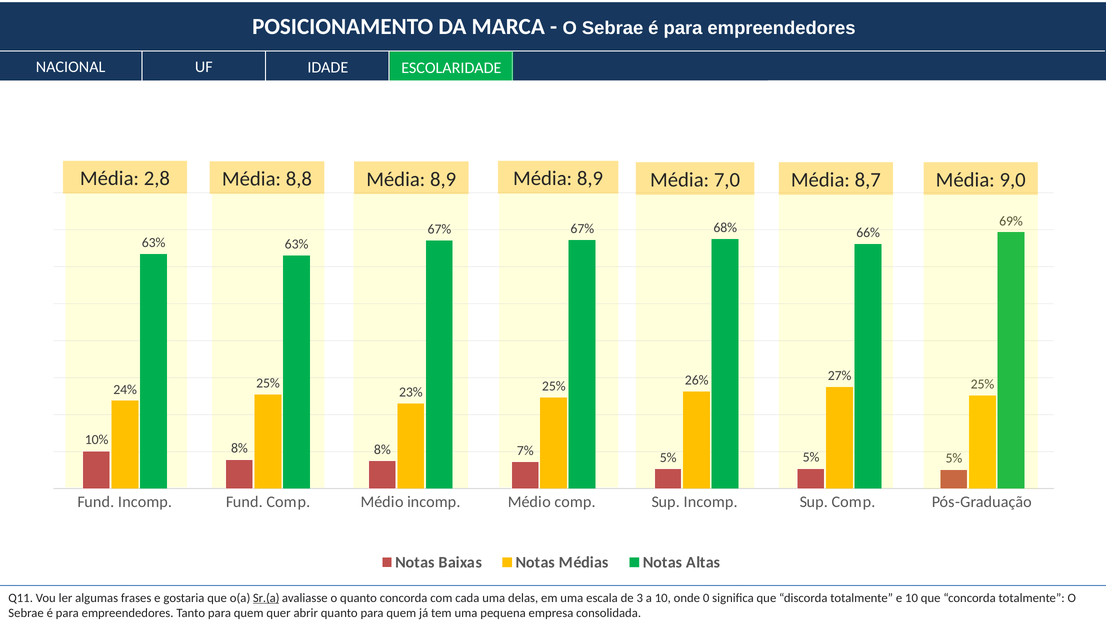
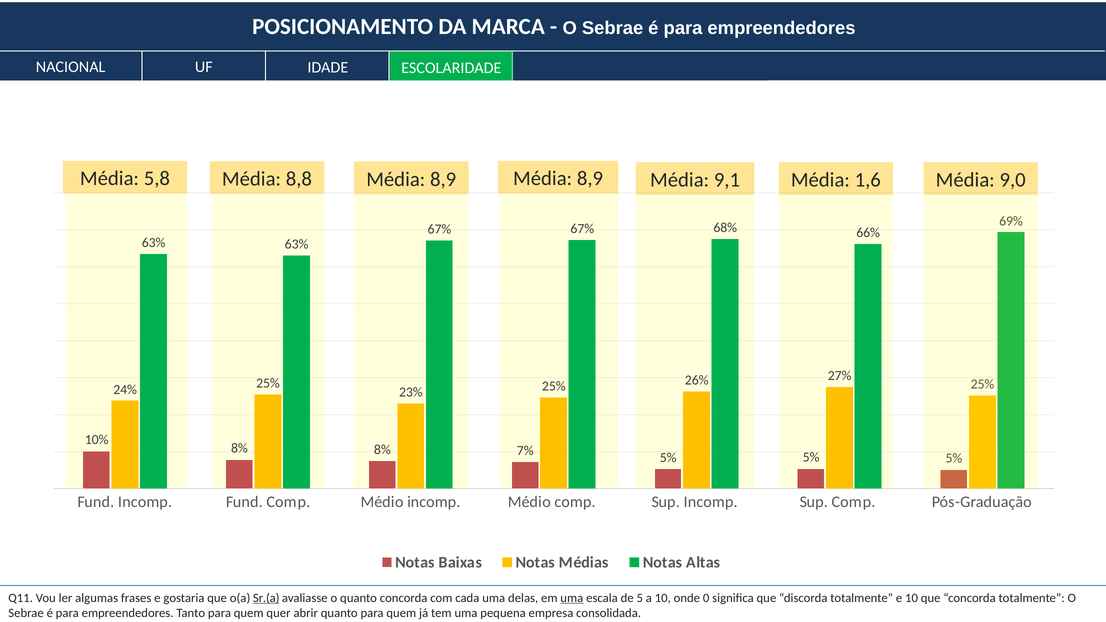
2,8: 2,8 -> 5,8
7,0: 7,0 -> 9,1
8,7: 8,7 -> 1,6
uma at (572, 598) underline: none -> present
3: 3 -> 5
